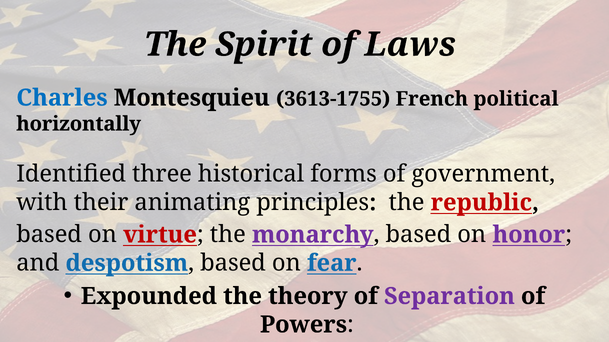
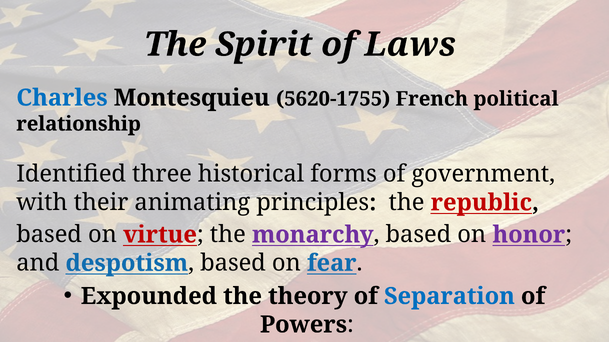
3613-1755: 3613-1755 -> 5620-1755
horizontally: horizontally -> relationship
Separation colour: purple -> blue
